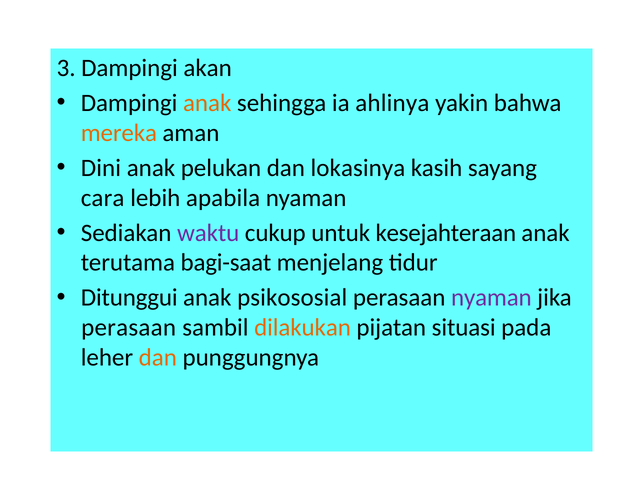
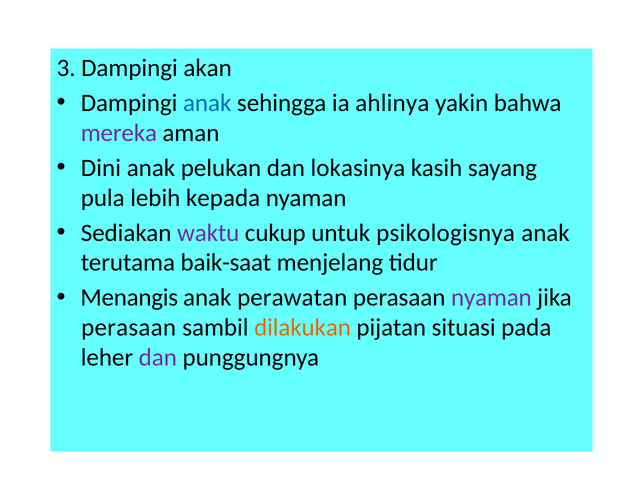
anak at (207, 103) colour: orange -> blue
mereka colour: orange -> purple
cara: cara -> pula
apabila: apabila -> kepada
kesejahteraan: kesejahteraan -> psikologisnya
bagi-saat: bagi-saat -> baik-saat
Ditunggui: Ditunggui -> Menangis
psikososial: psikososial -> perawatan
dan at (158, 358) colour: orange -> purple
